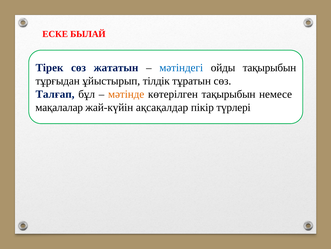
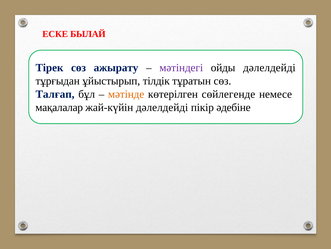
жататын: жататын -> ажырату
мәтіндегі colour: blue -> purple
ойды тақырыбын: тақырыбын -> дәлелдейді
көтерілген тақырыбын: тақырыбын -> сөйлегенде
жай-күйін ақсақалдар: ақсақалдар -> дәлелдейді
түрлері: түрлері -> әдебіне
